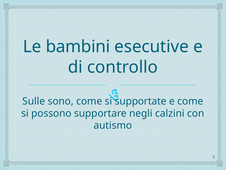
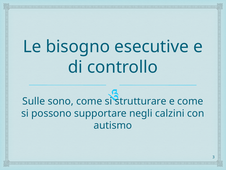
bambini: bambini -> bisogno
supportate: supportate -> strutturare
